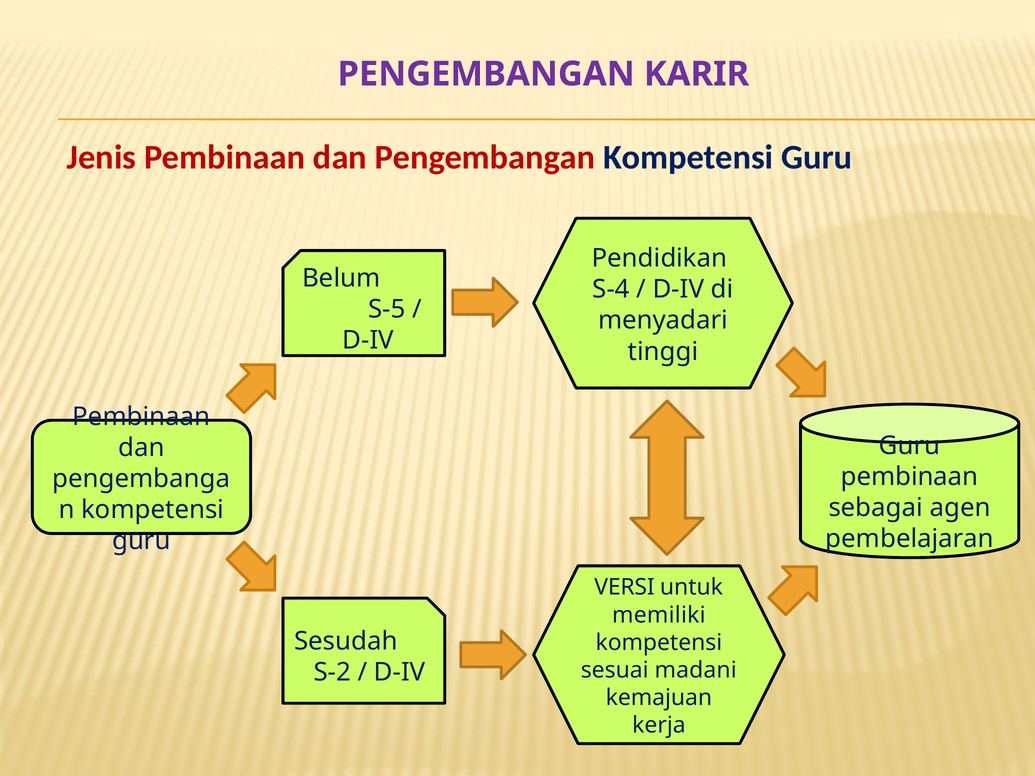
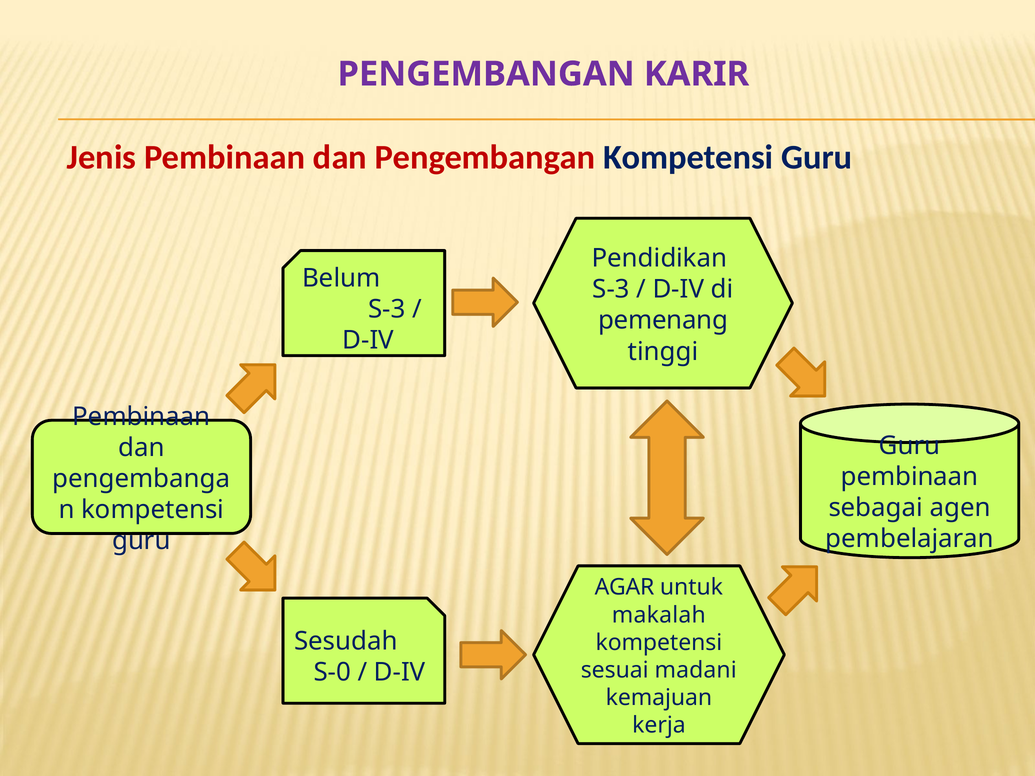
S-4 at (611, 289): S-4 -> S-3
S-5 at (387, 309): S-5 -> S-3
menyadari: menyadari -> pemenang
VERSI: VERSI -> AGAR
memiliki: memiliki -> makalah
S-2: S-2 -> S-0
